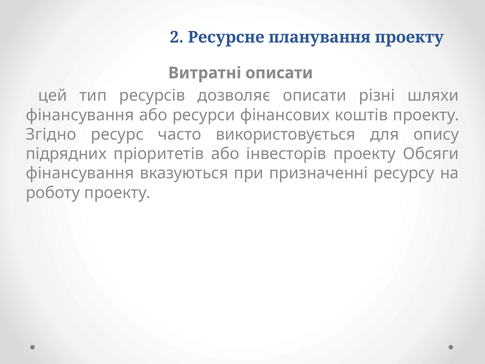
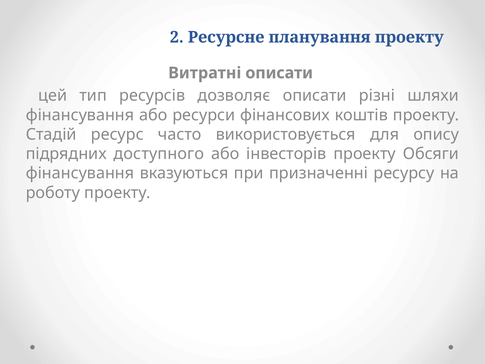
Згідно: Згідно -> Стадій
пріоритетів: пріоритетів -> доступного
